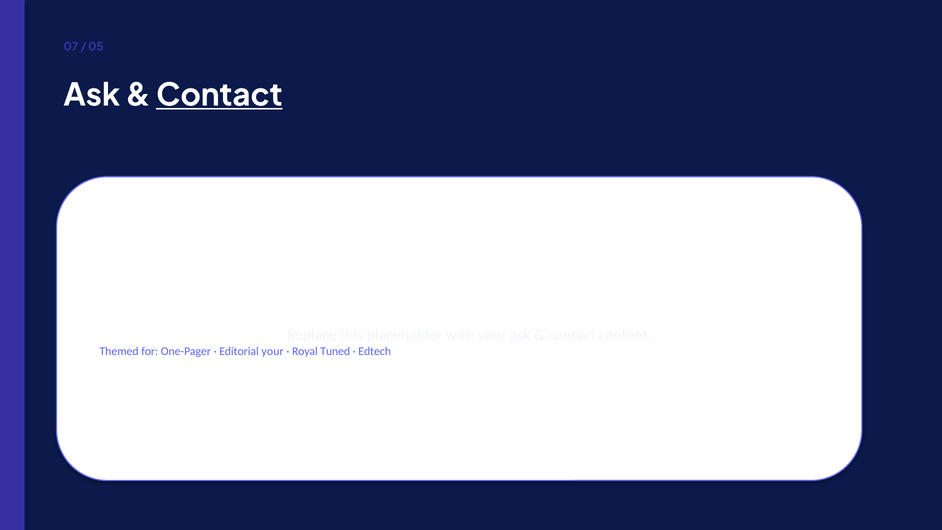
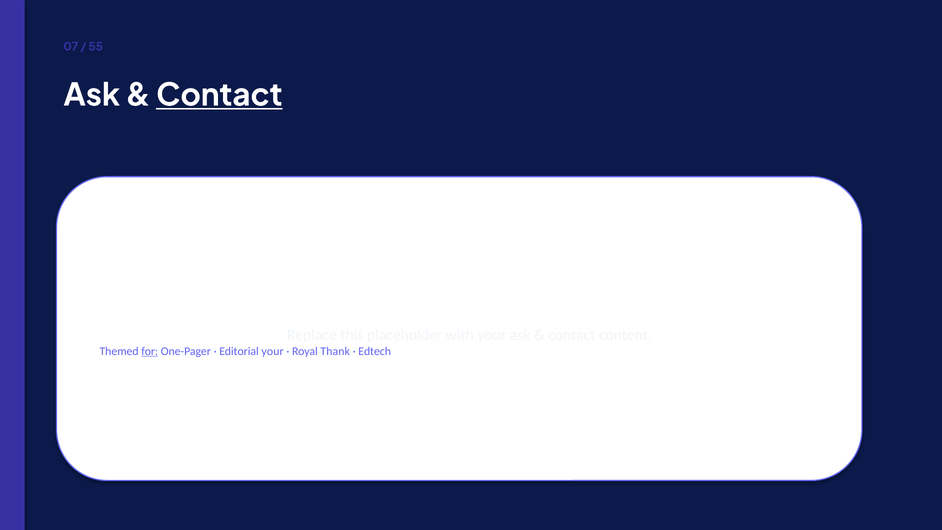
05: 05 -> 55
for underline: none -> present
Tuned: Tuned -> Thank
